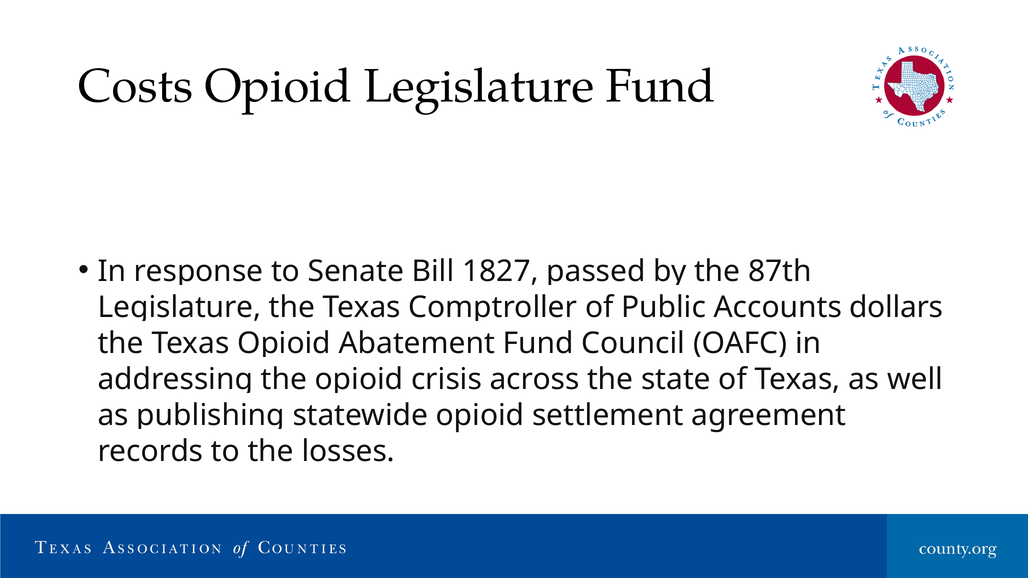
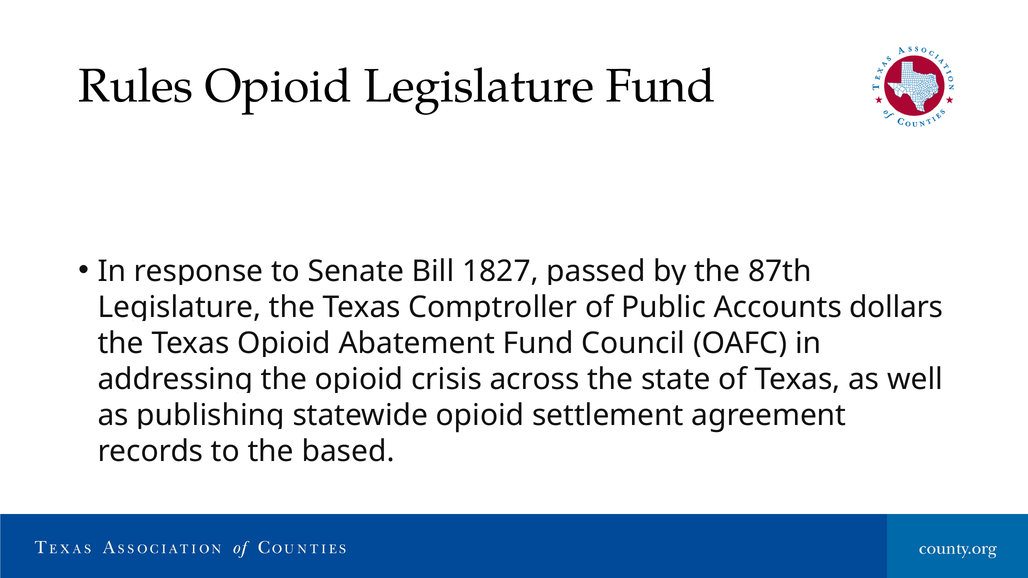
Costs: Costs -> Rules
losses: losses -> based
